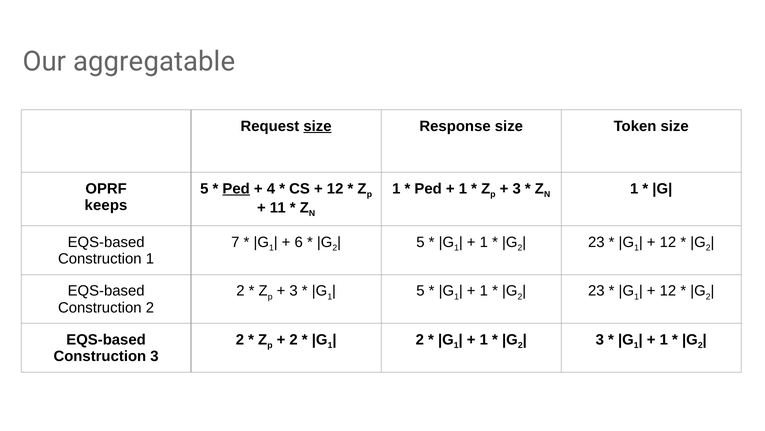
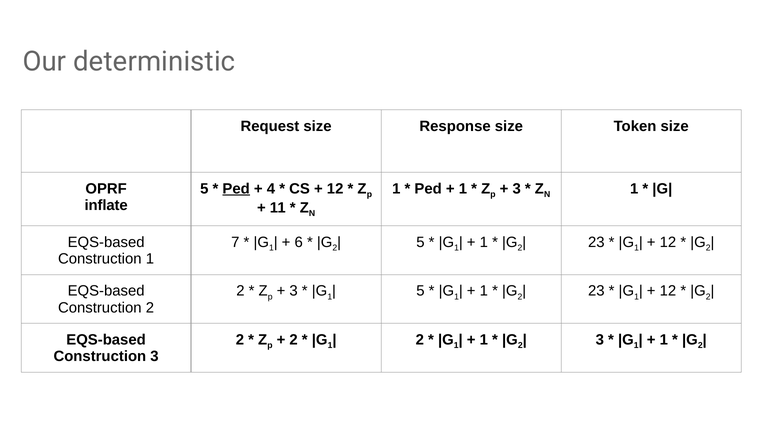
aggregatable: aggregatable -> deterministic
size at (318, 126) underline: present -> none
keeps: keeps -> inflate
